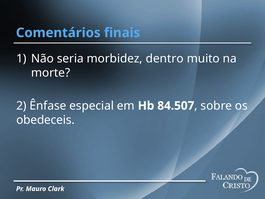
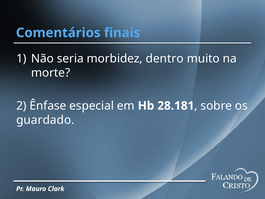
84.507: 84.507 -> 28.181
obedeceis: obedeceis -> guardado
